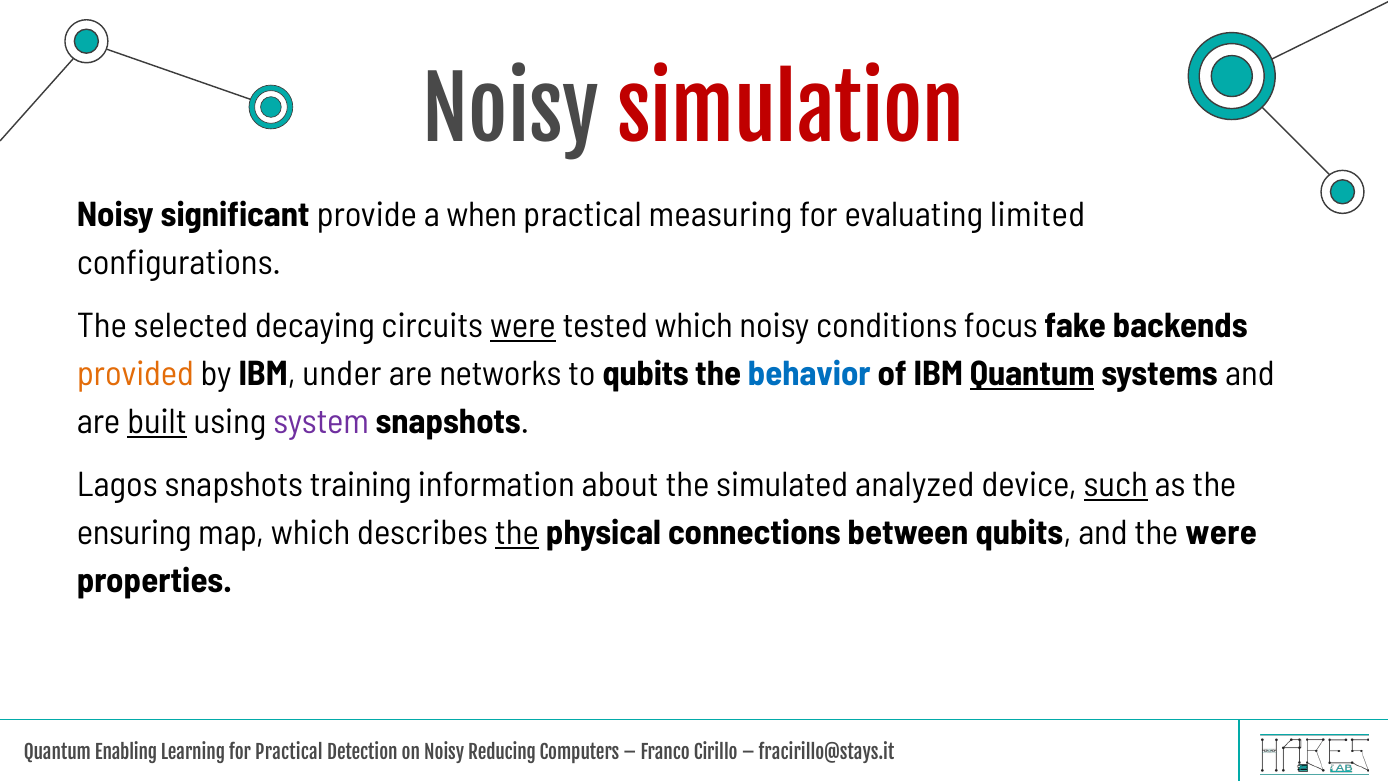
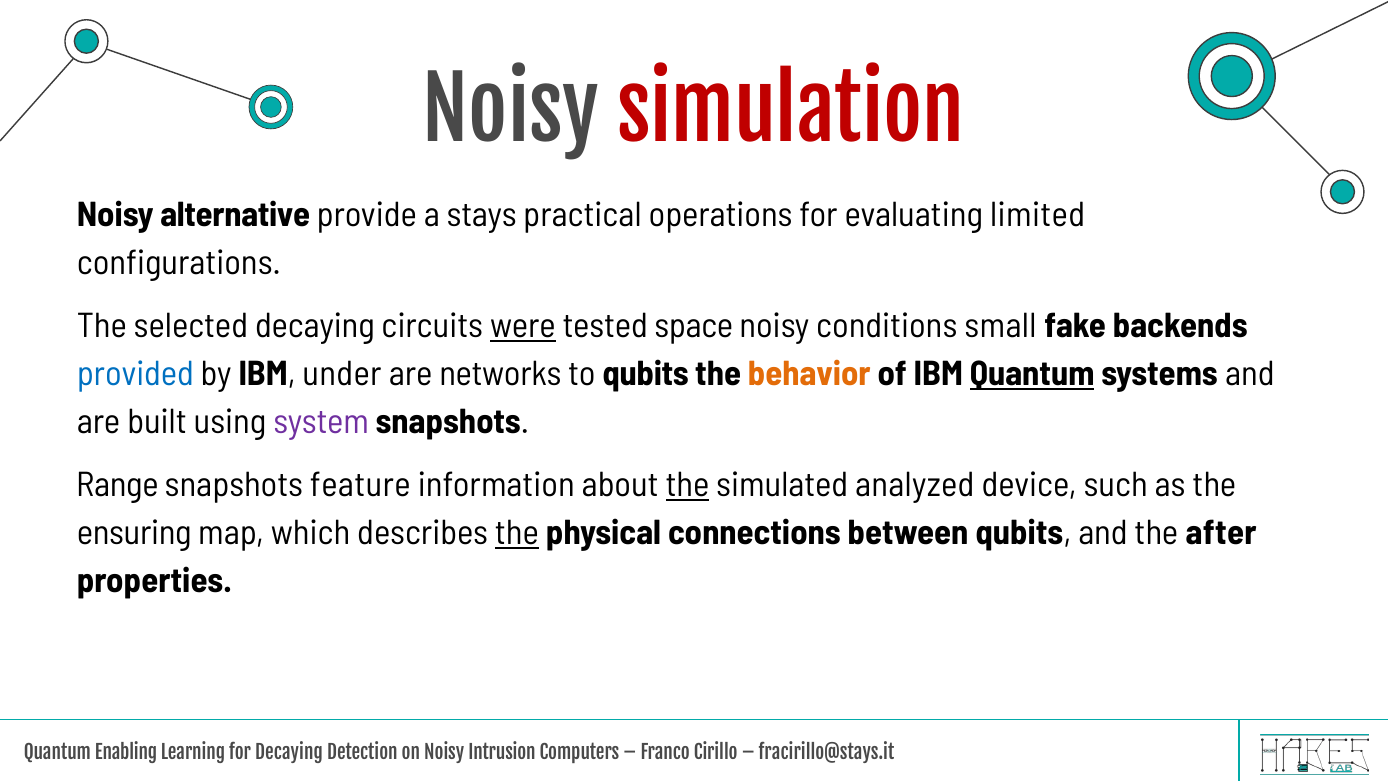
significant: significant -> alternative
when: when -> stays
measuring: measuring -> operations
tested which: which -> space
focus: focus -> small
provided colour: orange -> blue
behavior colour: blue -> orange
built underline: present -> none
Lagos: Lagos -> Range
training: training -> feature
the at (687, 485) underline: none -> present
such underline: present -> none
the were: were -> after
for Practical: Practical -> Decaying
Reducing: Reducing -> Intrusion
